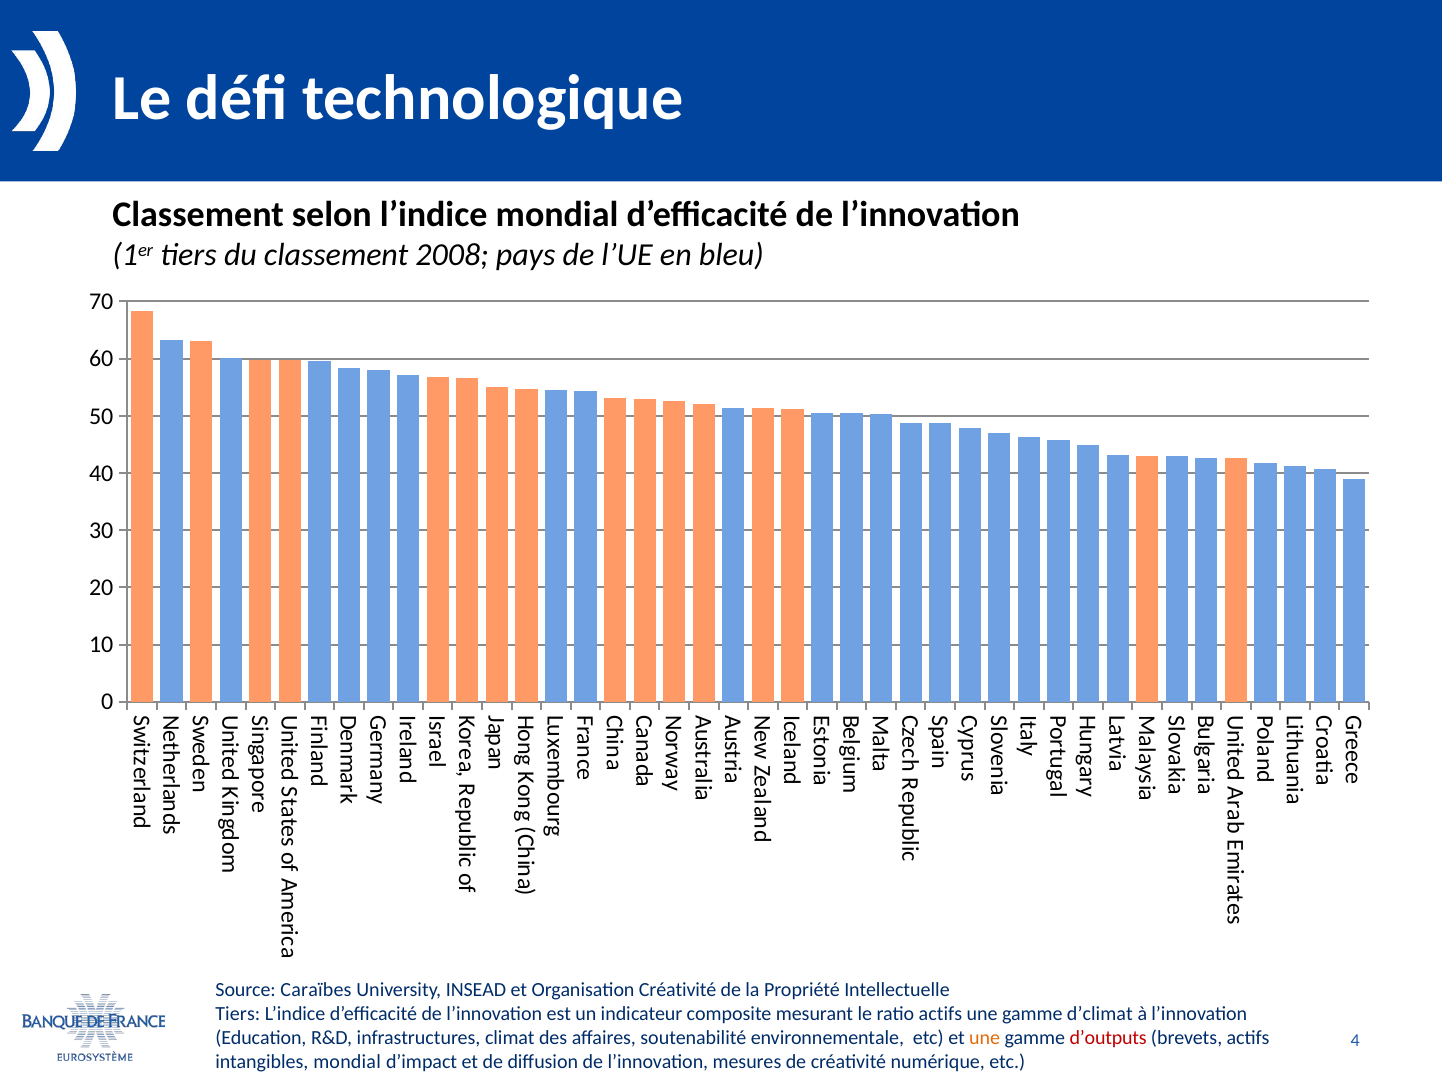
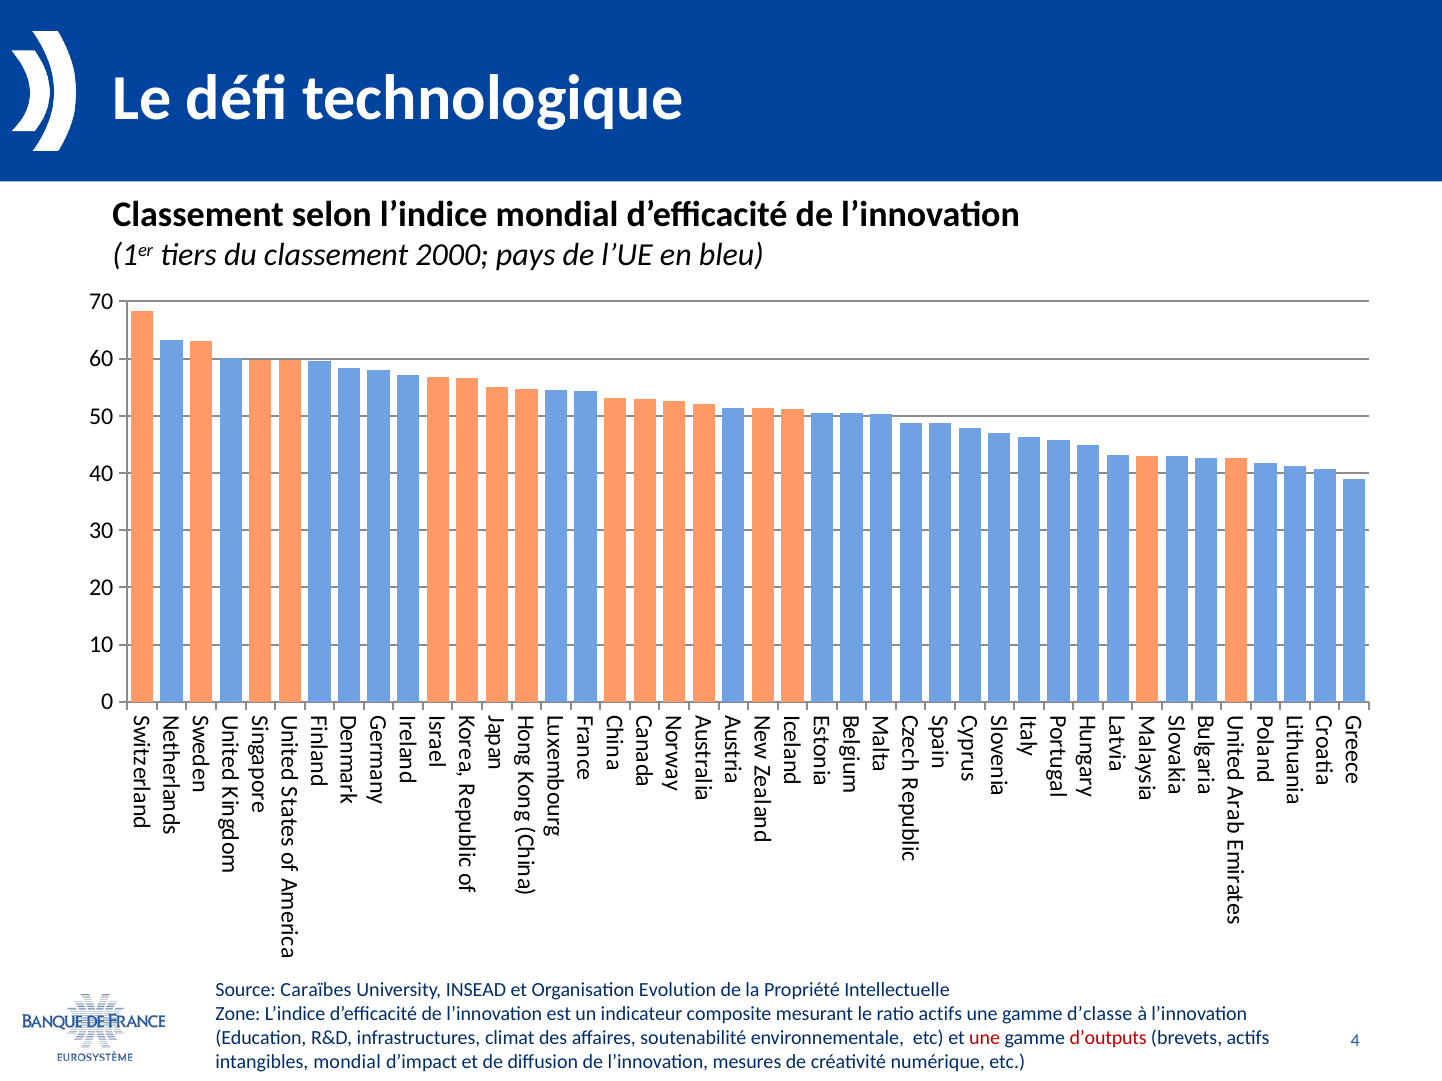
2008: 2008 -> 2000
Organisation Créativité: Créativité -> Evolution
Tiers at (238, 1014): Tiers -> Zone
d’climat: d’climat -> d’classe
une at (985, 1038) colour: orange -> red
